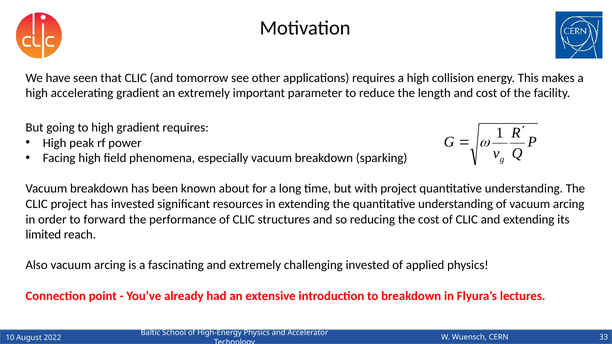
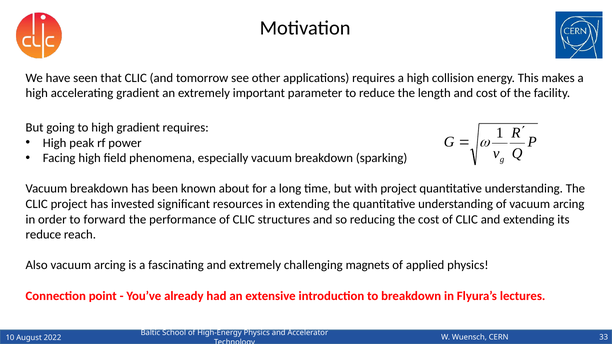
limited at (43, 235): limited -> reduce
challenging invested: invested -> magnets
